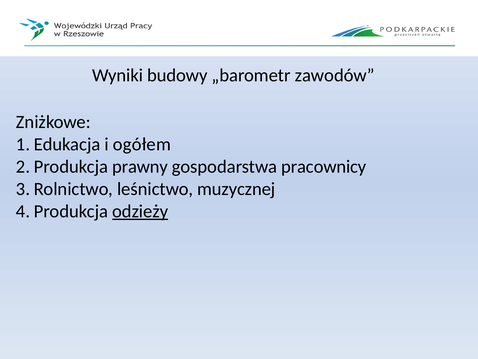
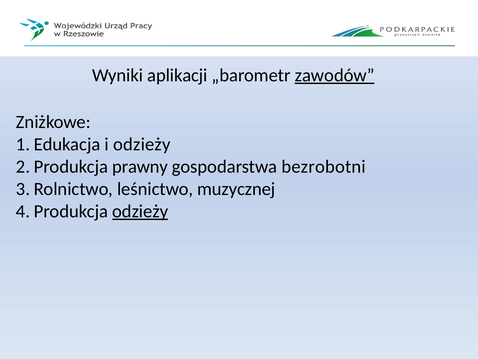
budowy: budowy -> aplikacji
zawodów underline: none -> present
i ogółem: ogółem -> odzieży
pracownicy: pracownicy -> bezrobotni
